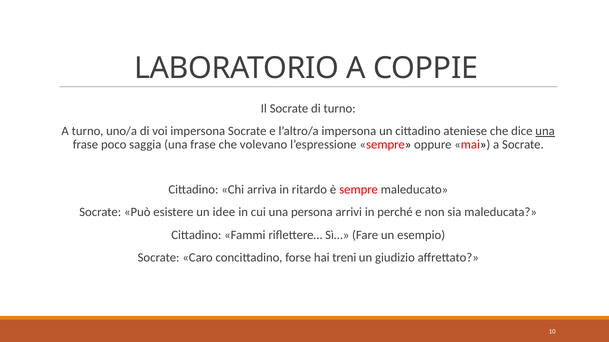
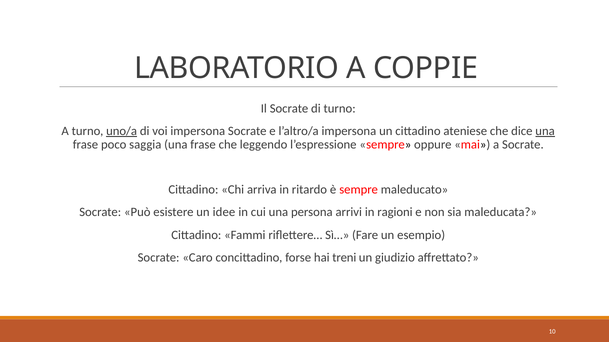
uno/a underline: none -> present
volevano: volevano -> leggendo
perché: perché -> ragioni
